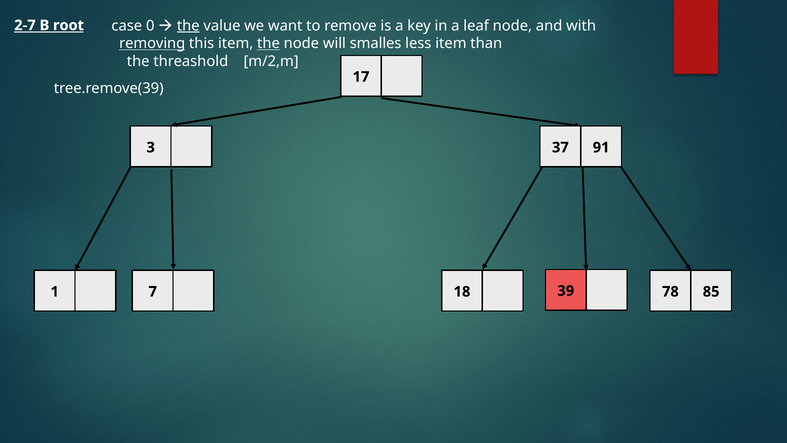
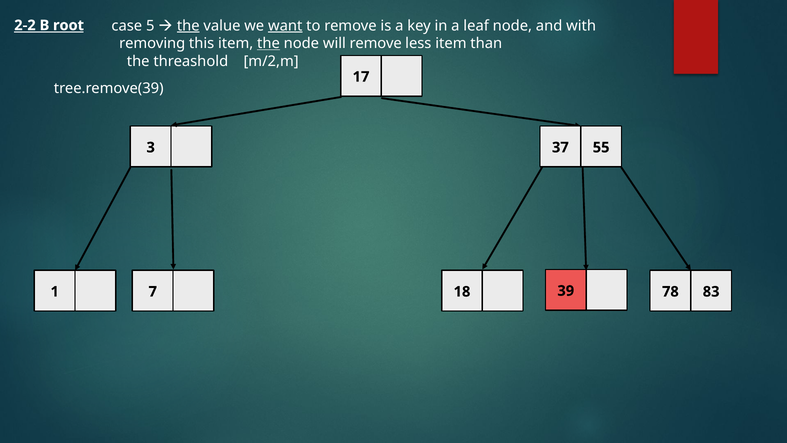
0: 0 -> 5
want underline: none -> present
2-7: 2-7 -> 2-2
removing underline: present -> none
will smalles: smalles -> remove
91: 91 -> 55
85: 85 -> 83
